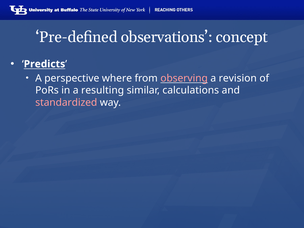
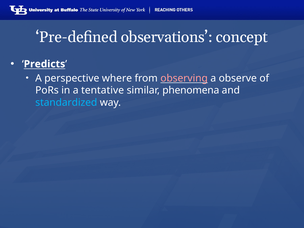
revision: revision -> observe
resulting: resulting -> tentative
calculations: calculations -> phenomena
standardized colour: pink -> light blue
